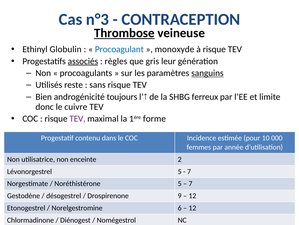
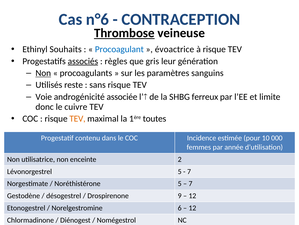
n°3: n°3 -> n°6
Globulin: Globulin -> Souhaits
monoxyde: monoxyde -> évoactrice
Non at (43, 73) underline: none -> present
sanguins underline: present -> none
Bien: Bien -> Voie
toujours: toujours -> associée
TEV at (77, 118) colour: purple -> orange
forme: forme -> toutes
